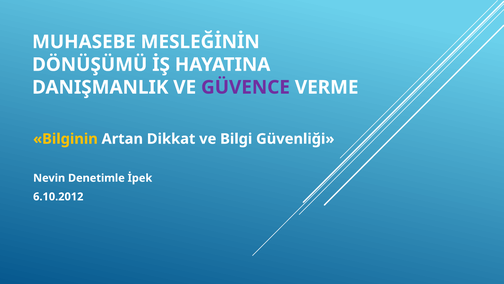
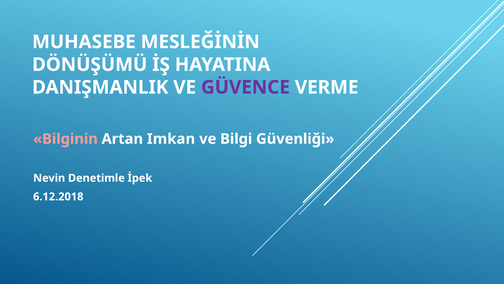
Bilginin colour: yellow -> pink
Dikkat: Dikkat -> Imkan
6.10.2012: 6.10.2012 -> 6.12.2018
